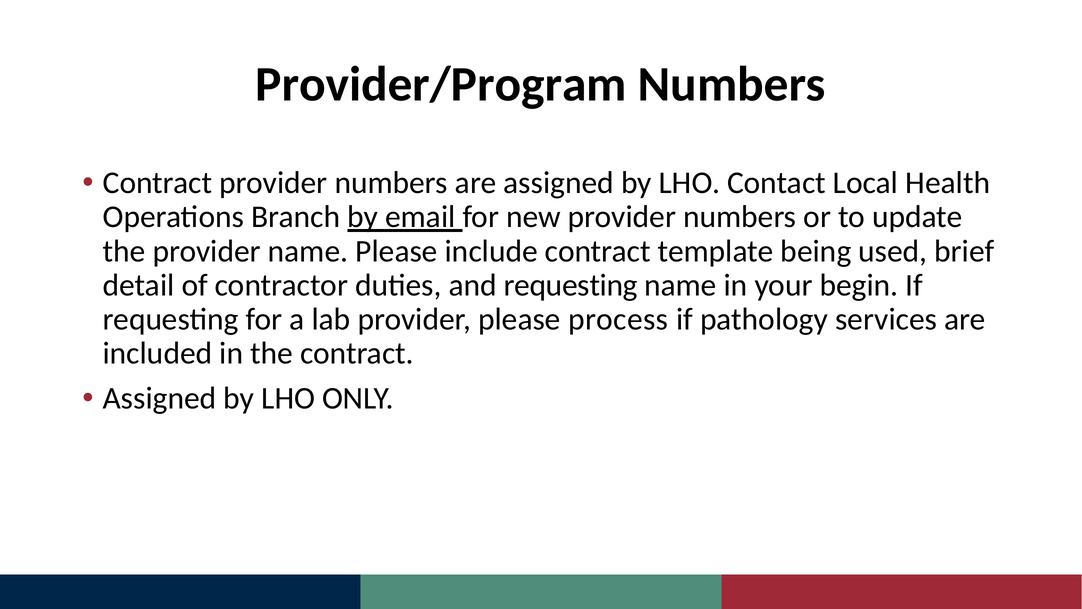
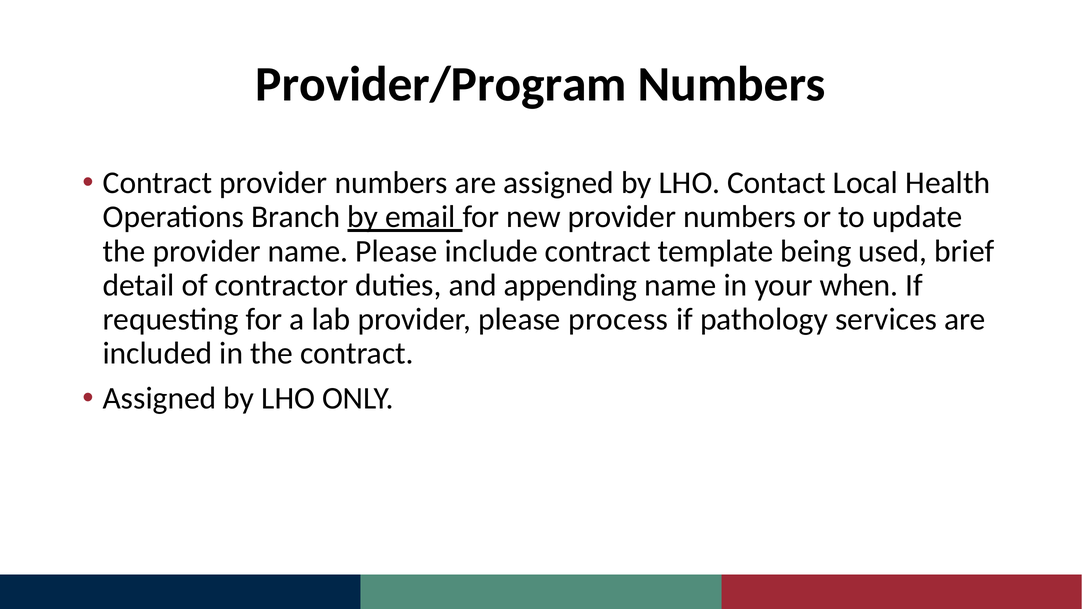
and requesting: requesting -> appending
begin: begin -> when
